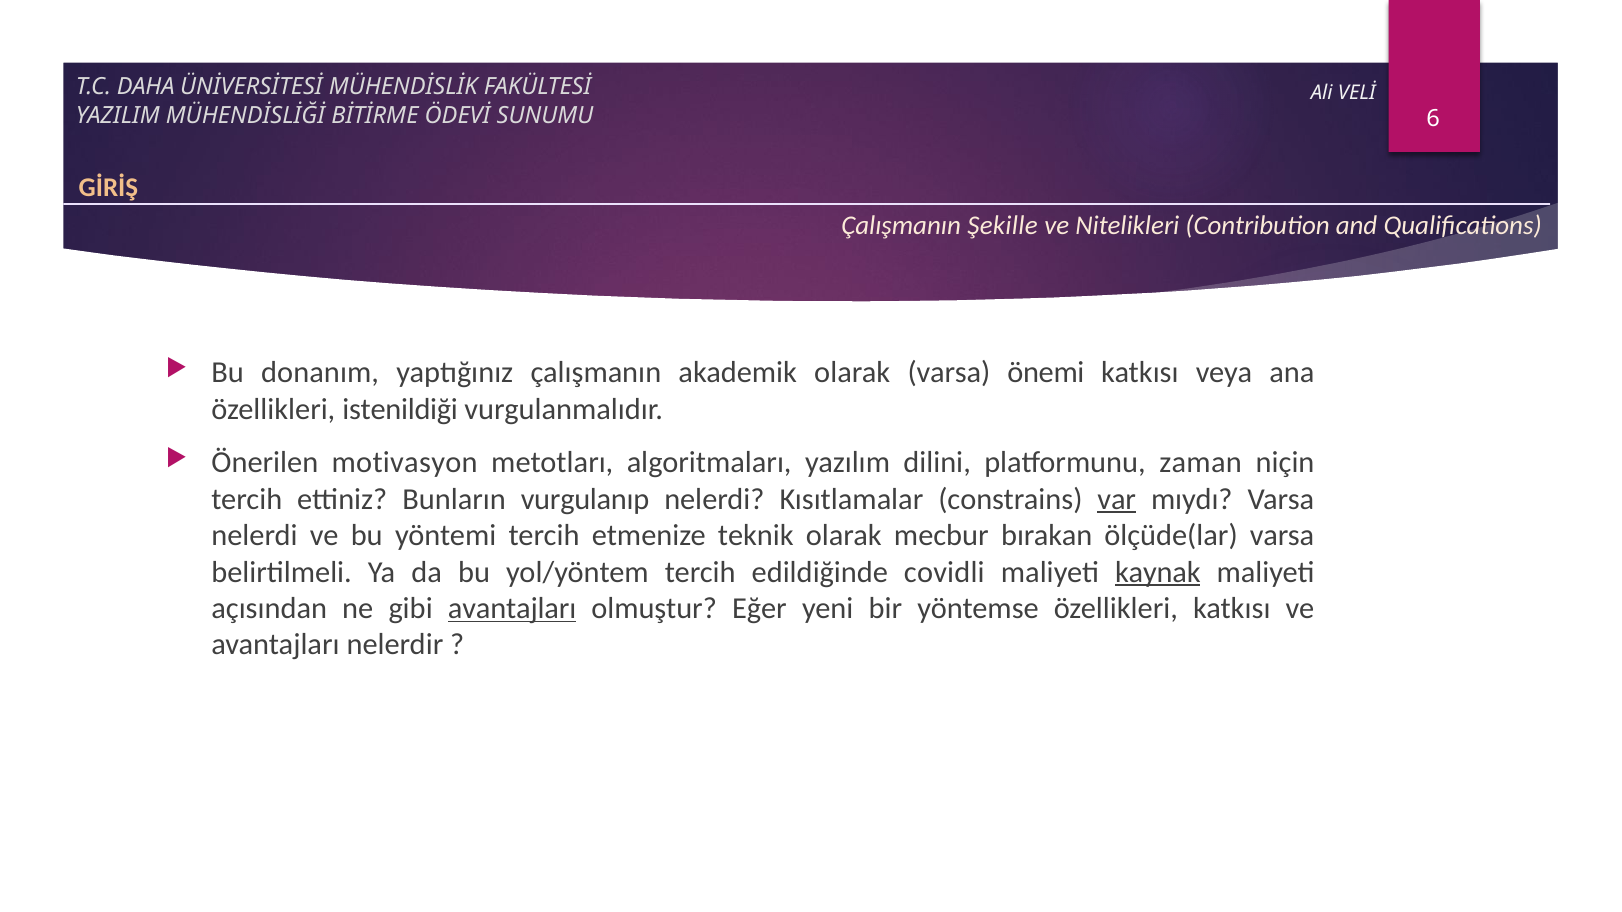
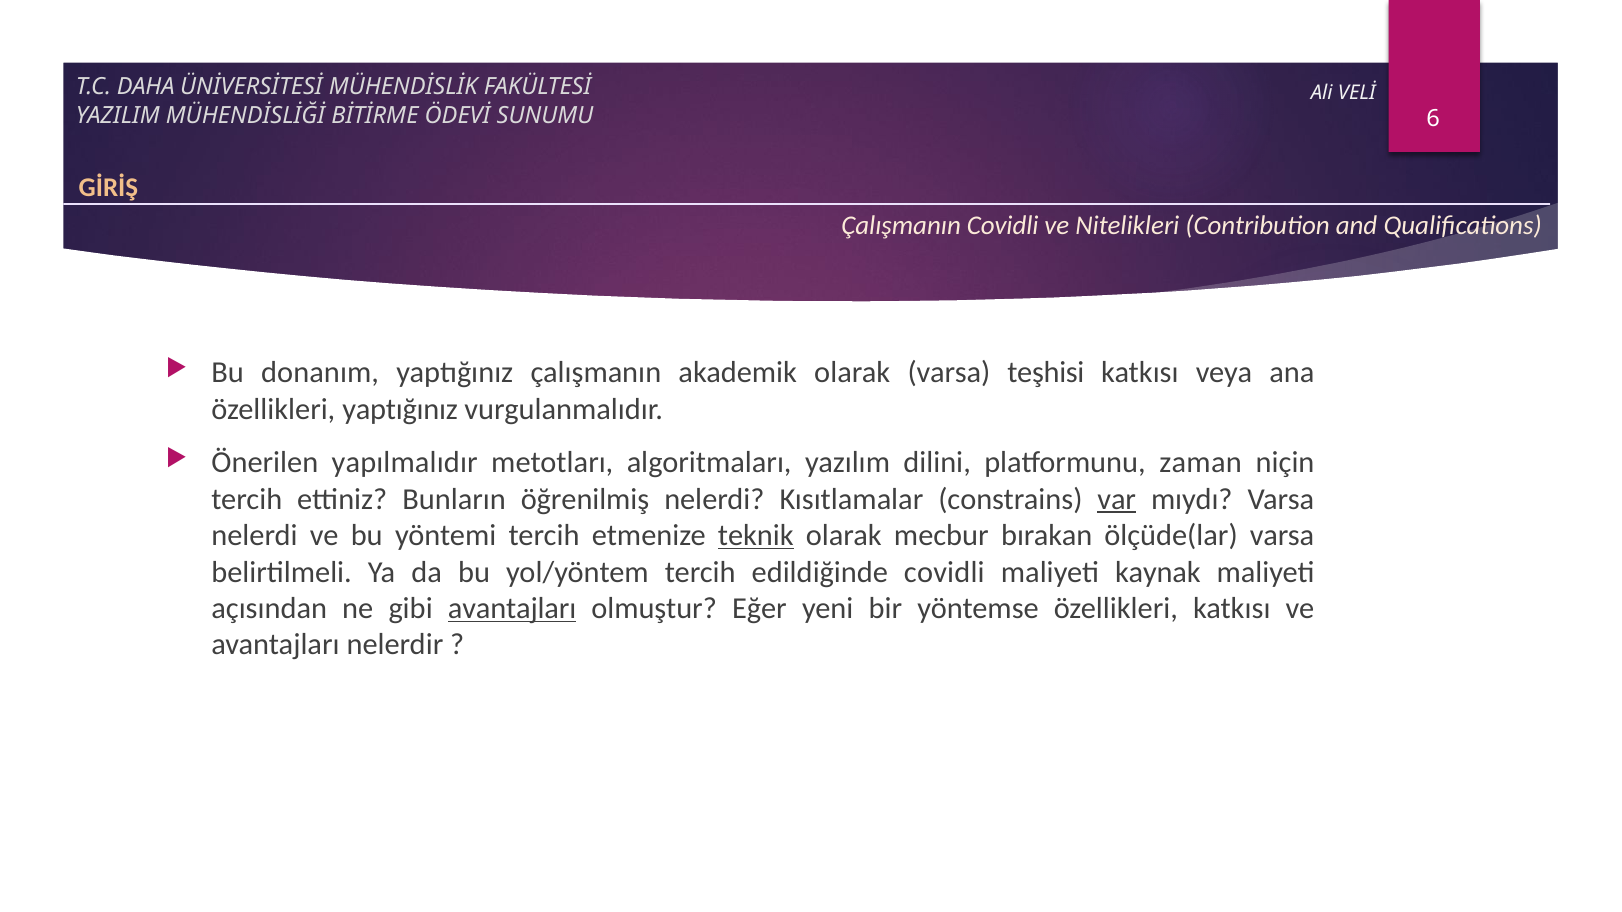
Çalışmanın Şekille: Şekille -> Covidli
önemi: önemi -> teşhisi
özellikleri istenildiği: istenildiği -> yaptığınız
motivasyon: motivasyon -> yapılmalıdır
vurgulanıp: vurgulanıp -> öğrenilmiş
teknik underline: none -> present
kaynak underline: present -> none
